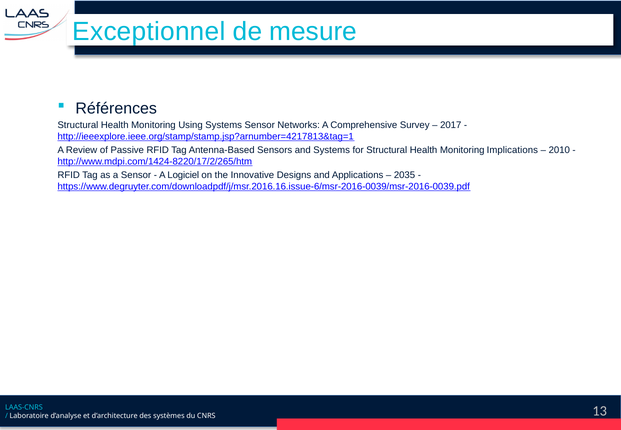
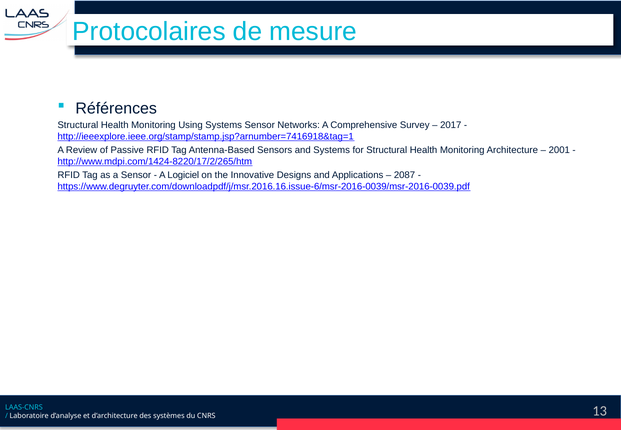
Exceptionnel: Exceptionnel -> Protocolaires
http://ieeexplore.ieee.org/stamp/stamp.jsp?arnumber=4217813&tag=1: http://ieeexplore.ieee.org/stamp/stamp.jsp?arnumber=4217813&tag=1 -> http://ieeexplore.ieee.org/stamp/stamp.jsp?arnumber=7416918&tag=1
Implications: Implications -> Architecture
2010: 2010 -> 2001
2035: 2035 -> 2087
